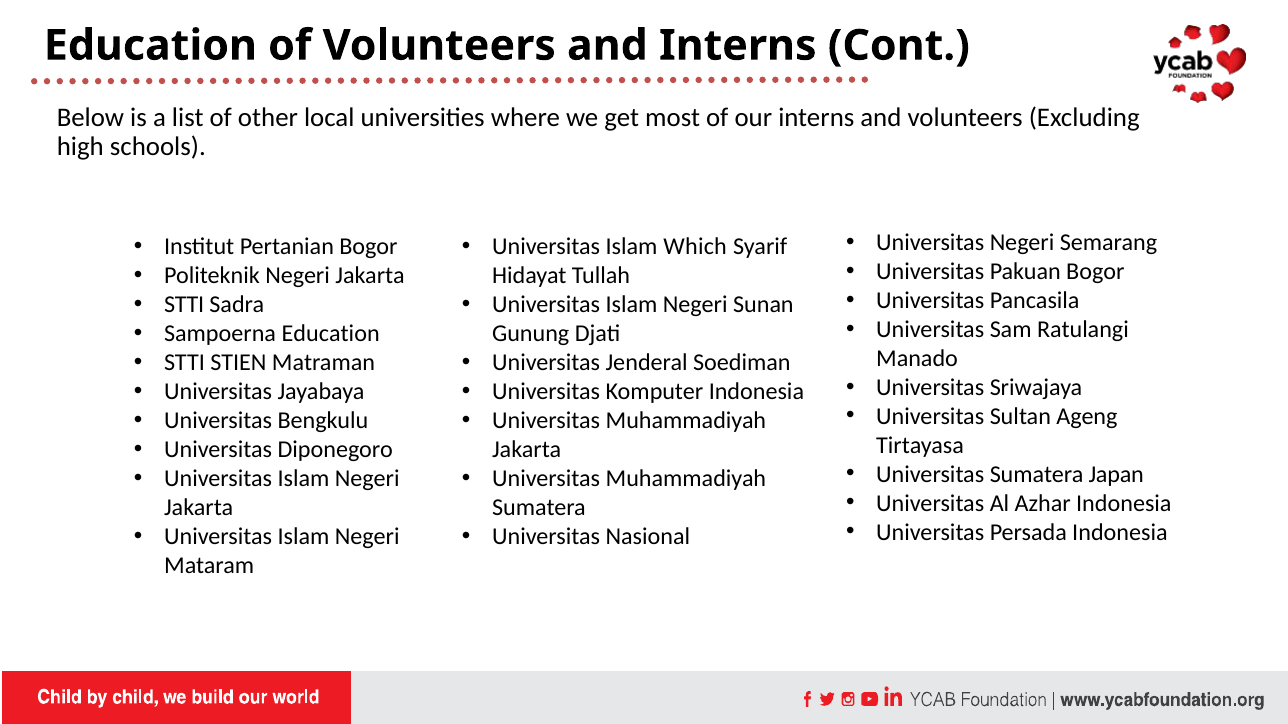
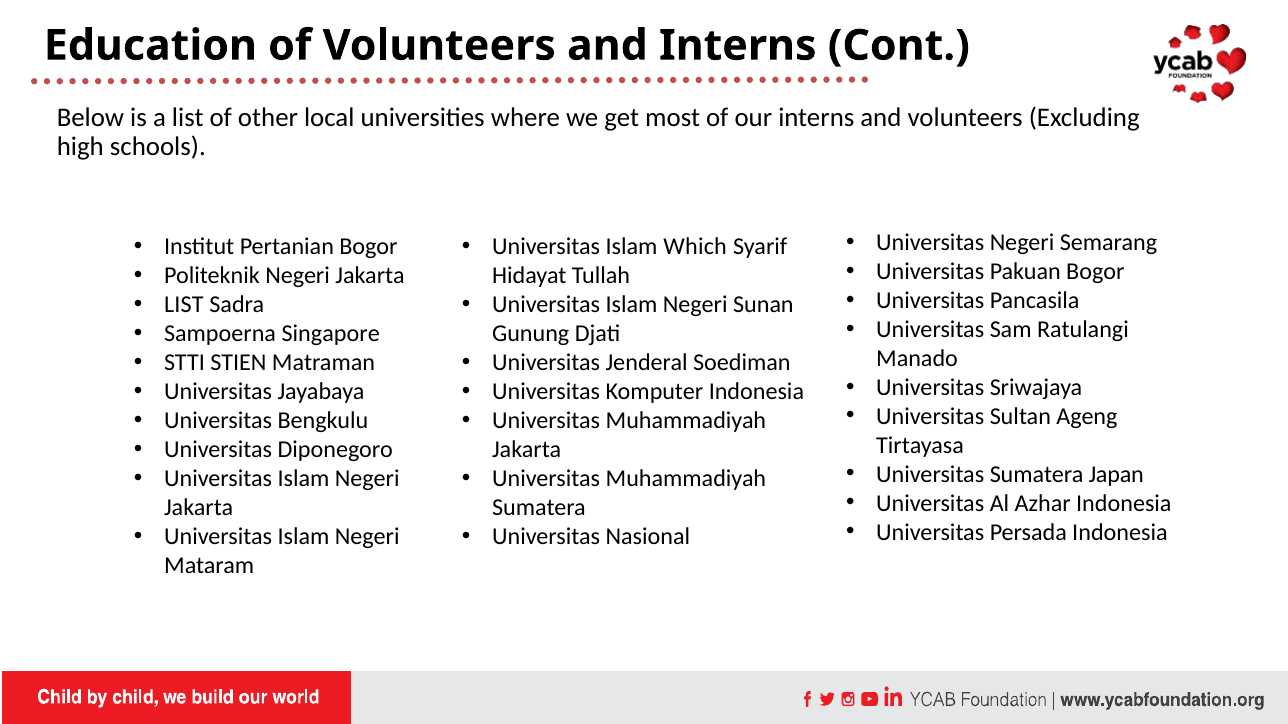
STTI at (184, 305): STTI -> LIST
Education at (331, 334): Education -> Singapore
